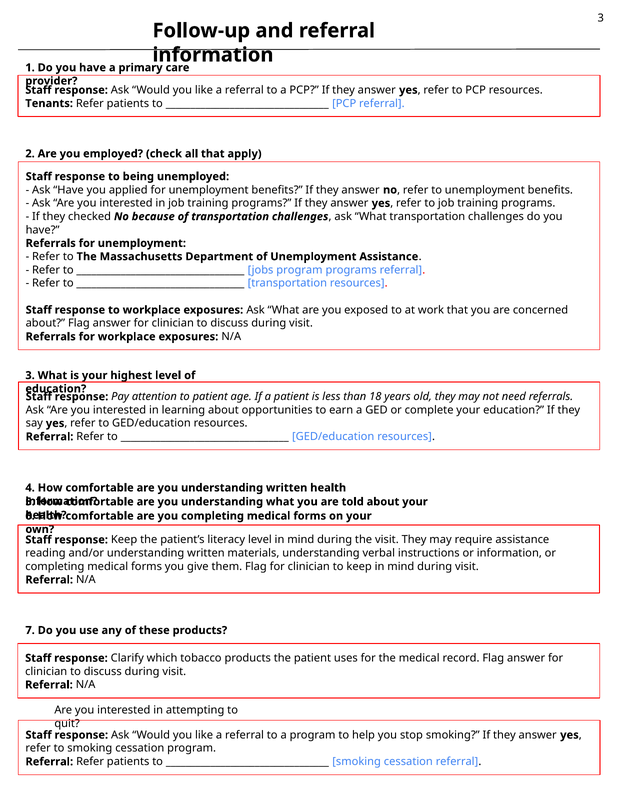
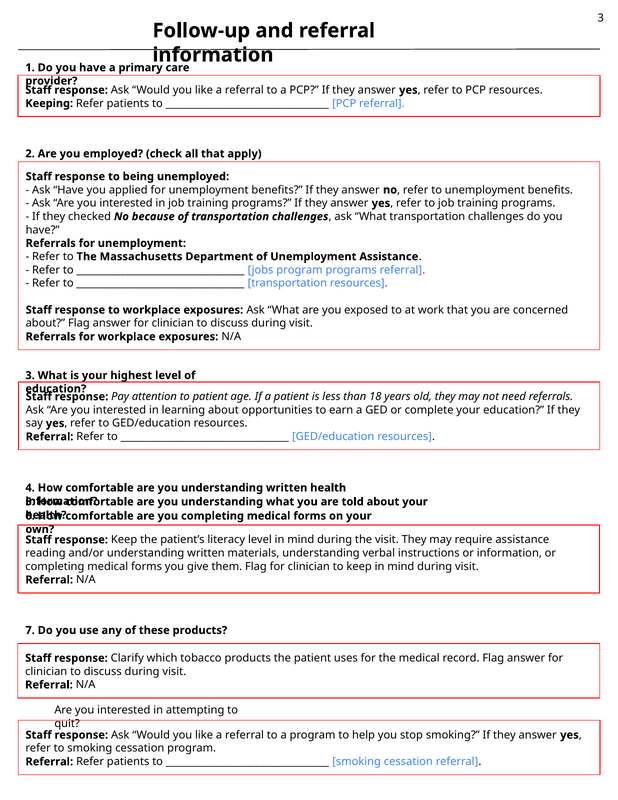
Tenants: Tenants -> Keeping
